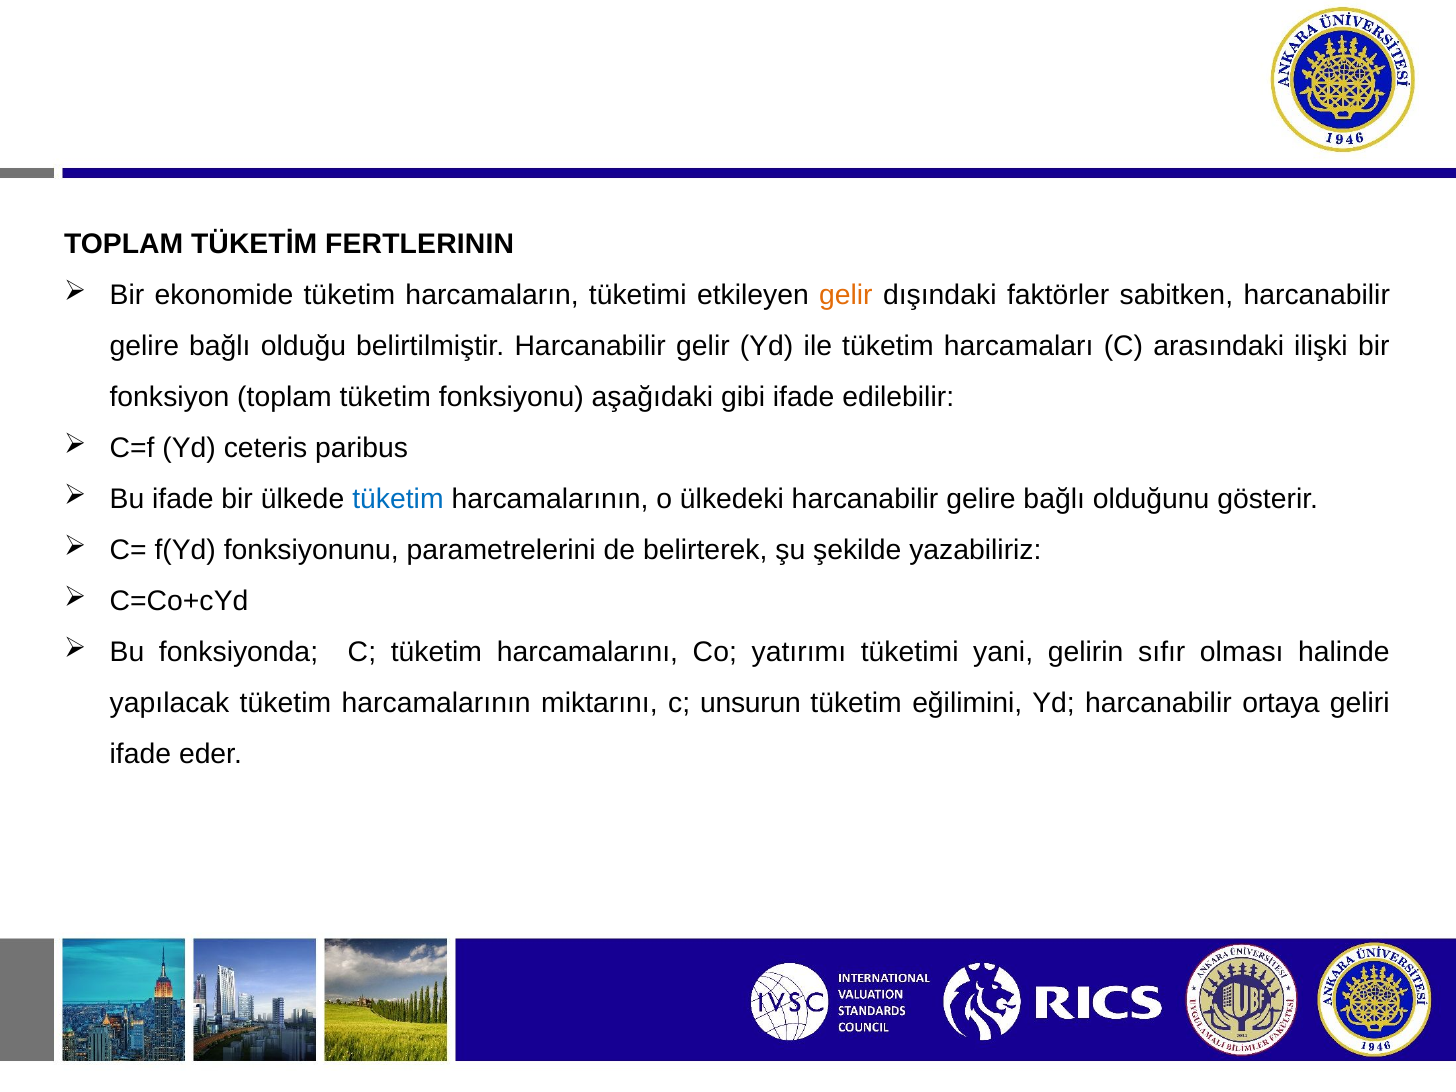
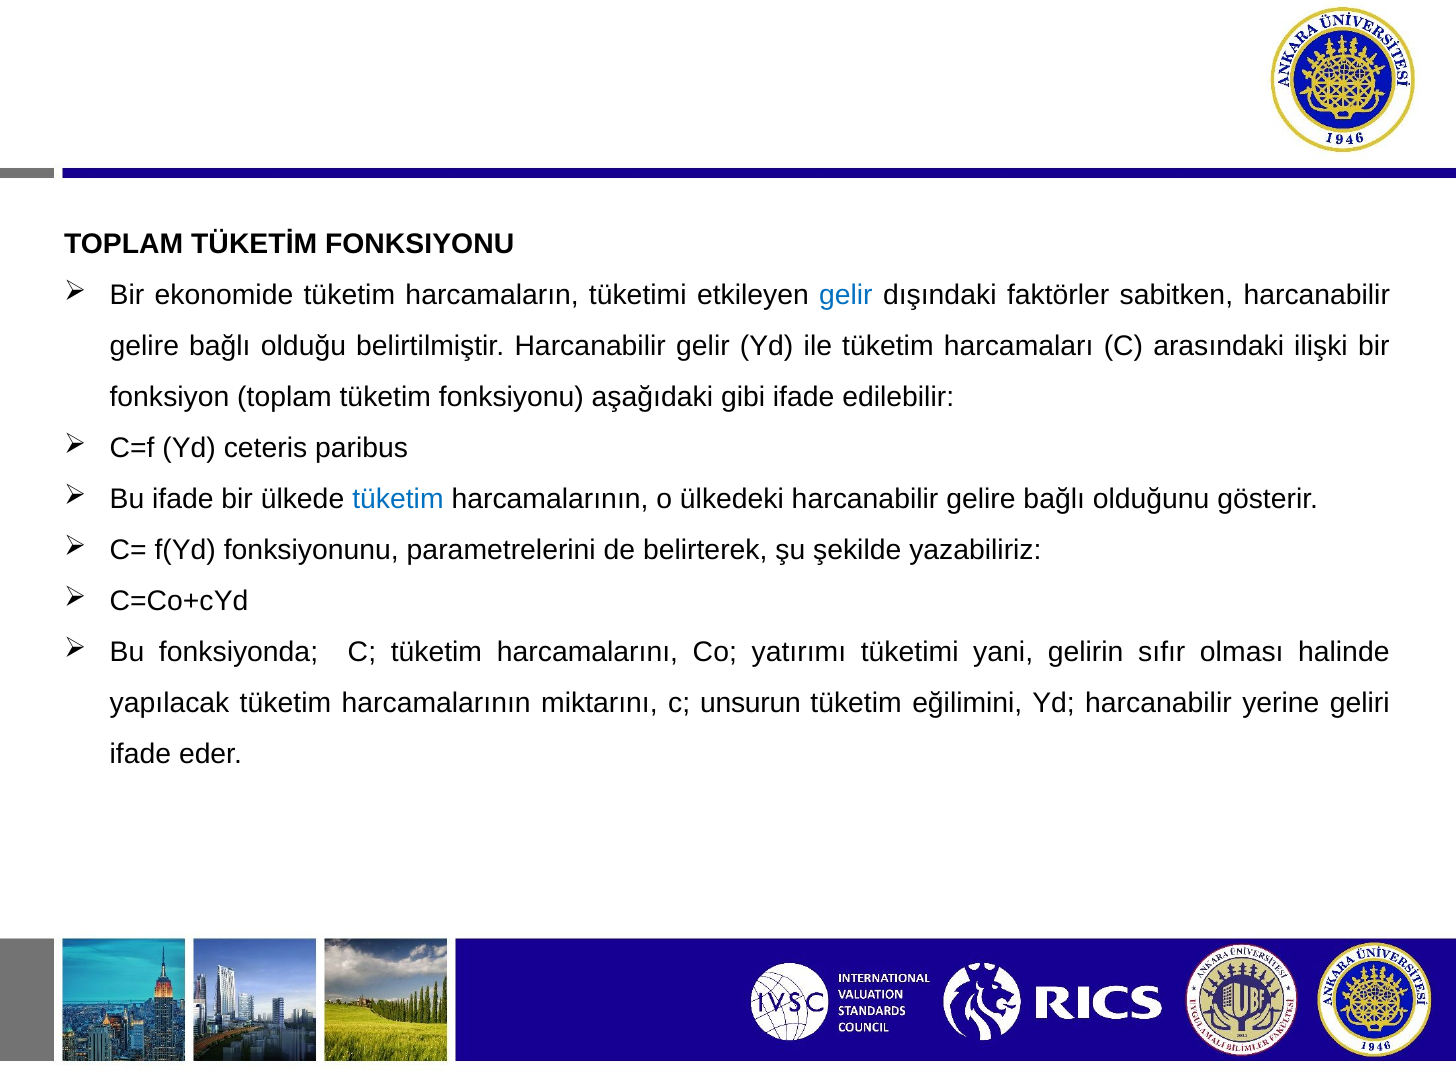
TÜKETİM FERTLERININ: FERTLERININ -> FONKSIYONU
gelir at (846, 296) colour: orange -> blue
ortaya: ortaya -> yerine
